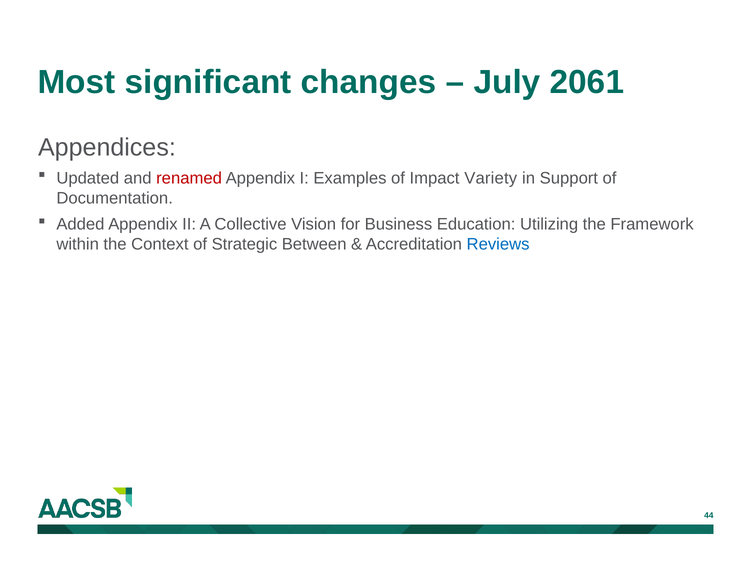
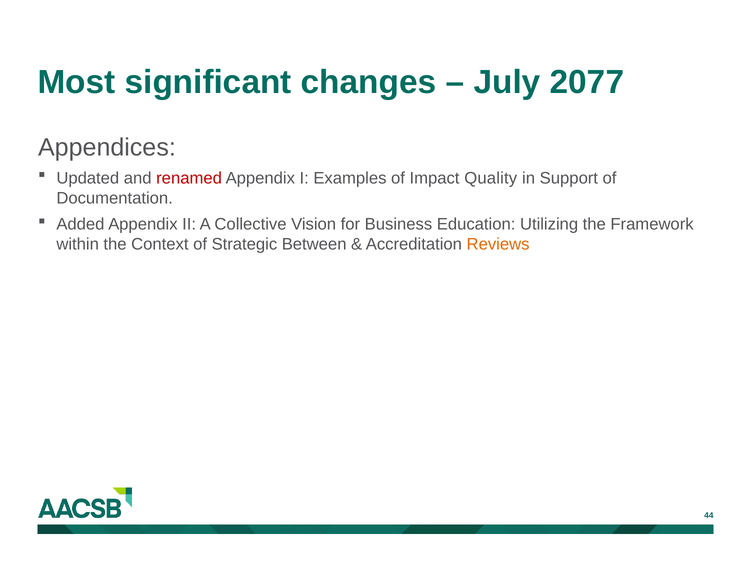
2061: 2061 -> 2077
Variety: Variety -> Quality
Reviews colour: blue -> orange
